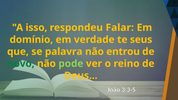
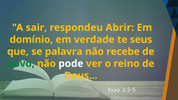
isso: isso -> sair
Falar: Falar -> Abrir
entrou: entrou -> recebe
pode colour: light green -> white
